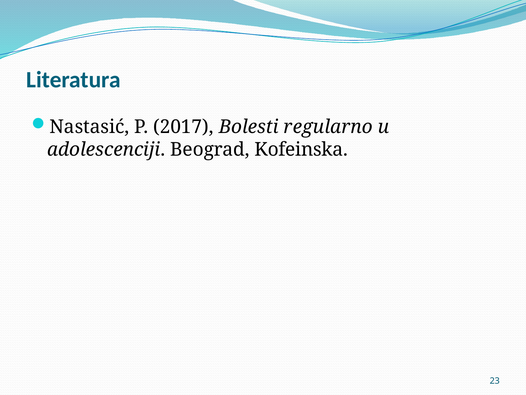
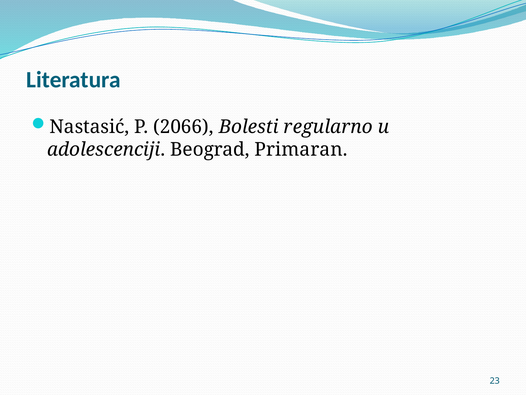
2017: 2017 -> 2066
Kofeinska: Kofeinska -> Primaran
